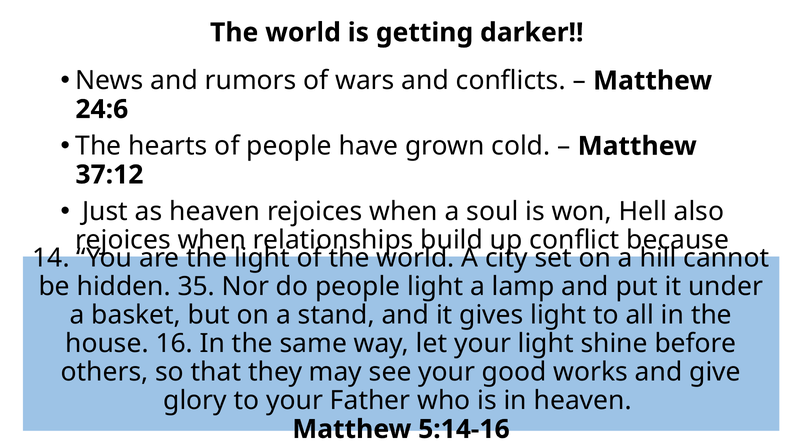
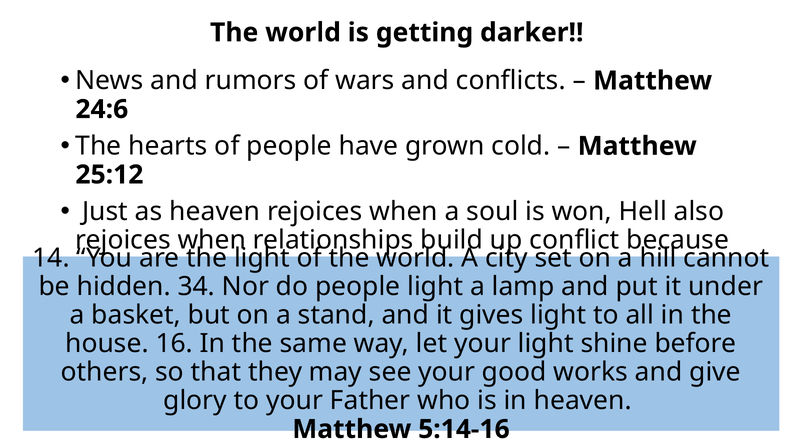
37:12: 37:12 -> 25:12
35: 35 -> 34
